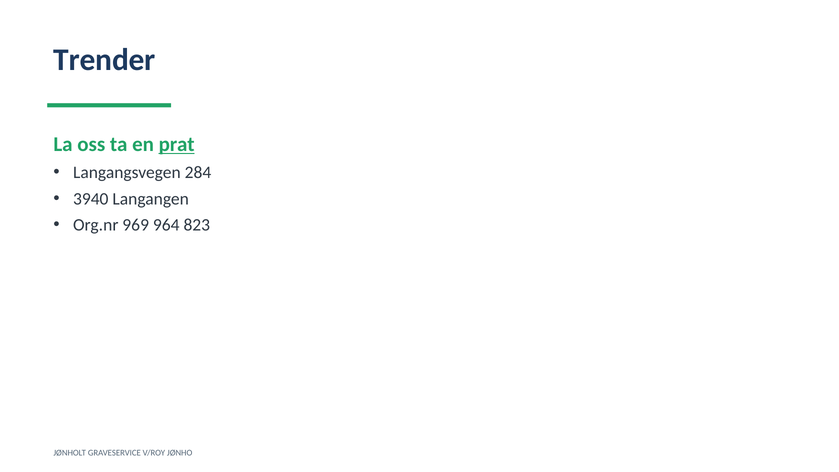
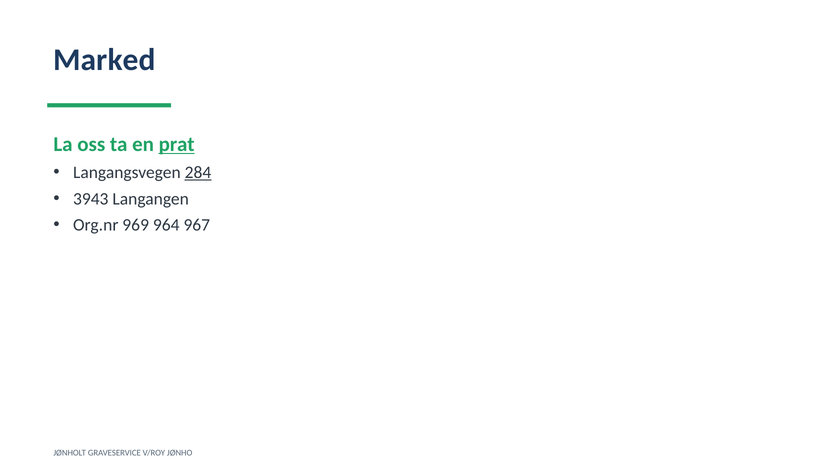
Trender: Trender -> Marked
284 underline: none -> present
3940: 3940 -> 3943
823: 823 -> 967
